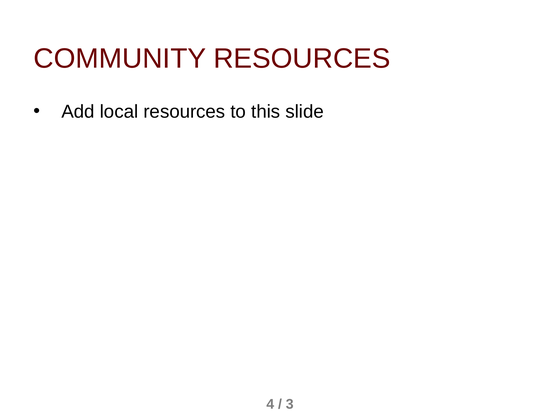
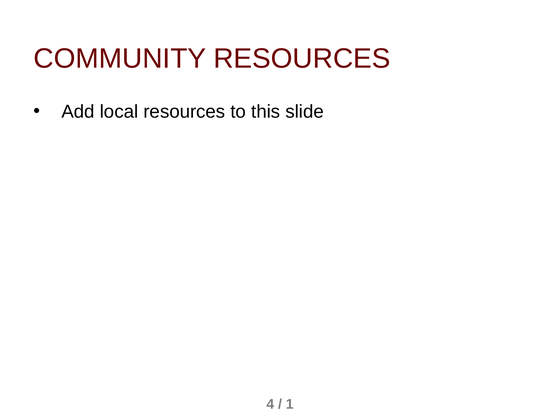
3: 3 -> 1
